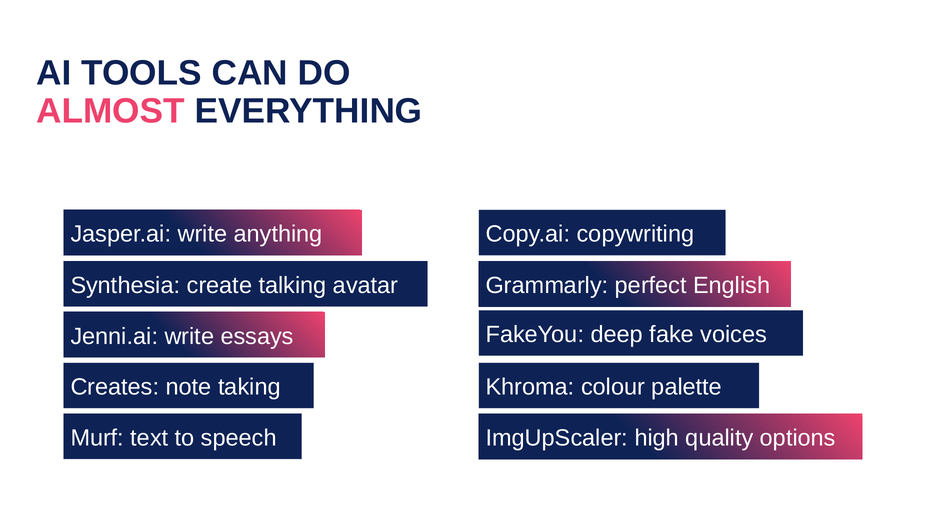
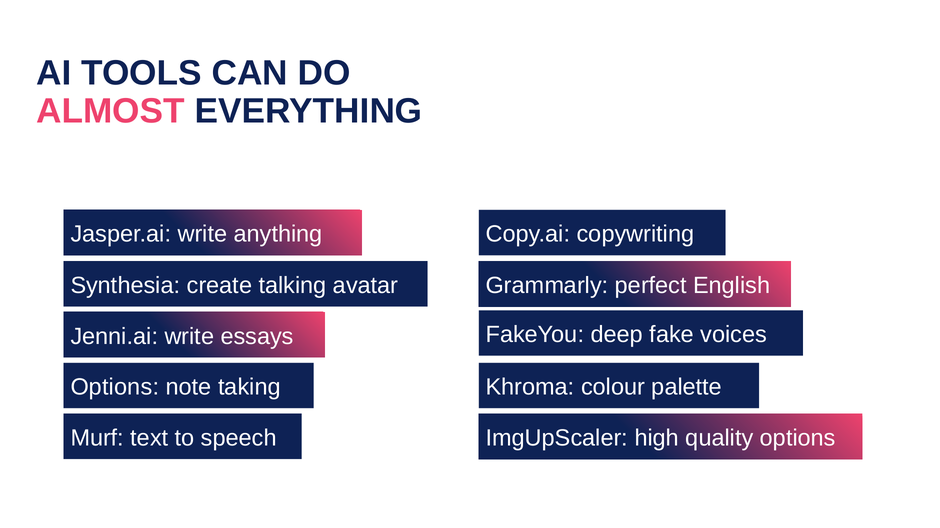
Creates at (115, 388): Creates -> Options
